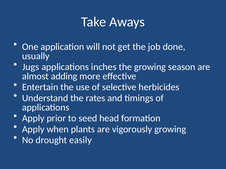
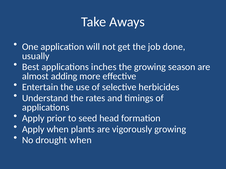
Jugs: Jugs -> Best
drought easily: easily -> when
